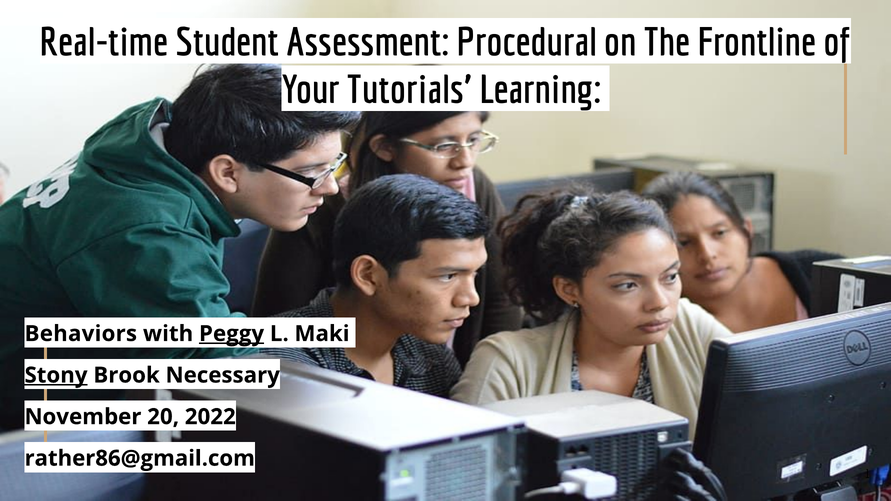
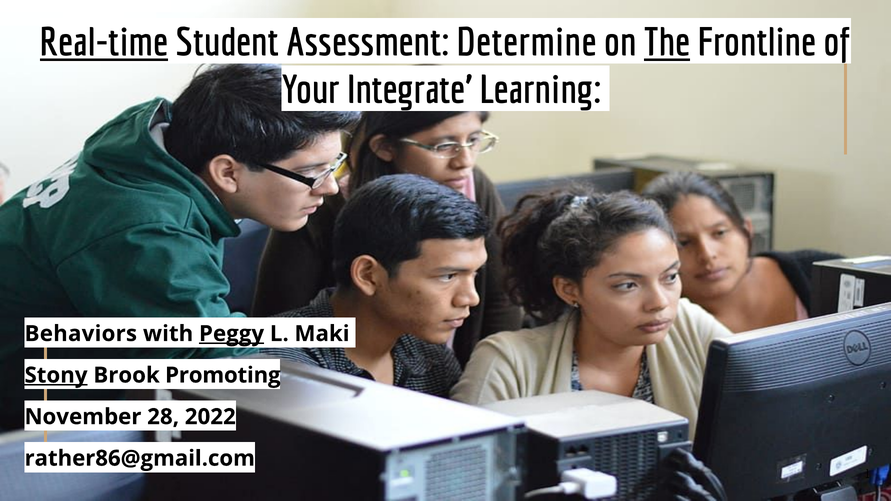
Real-time underline: none -> present
Procedural: Procedural -> Determine
The underline: none -> present
Tutorials: Tutorials -> Integrate
Necessary: Necessary -> Promoting
20: 20 -> 28
